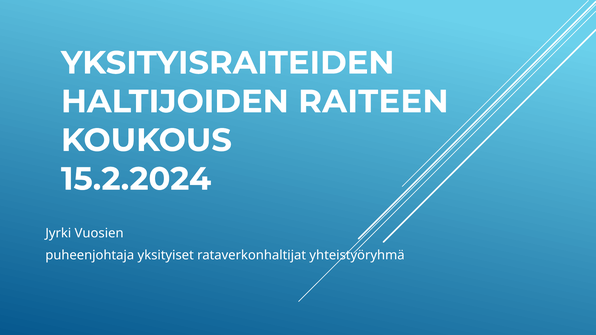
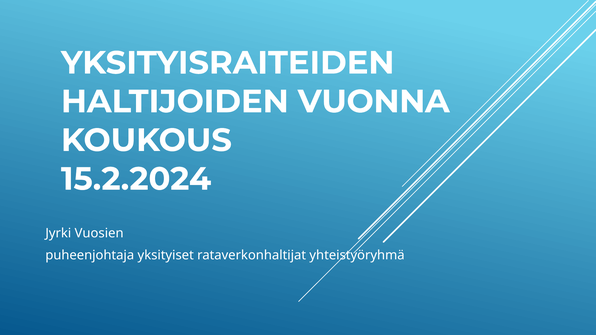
RAITEEN: RAITEEN -> VUONNA
